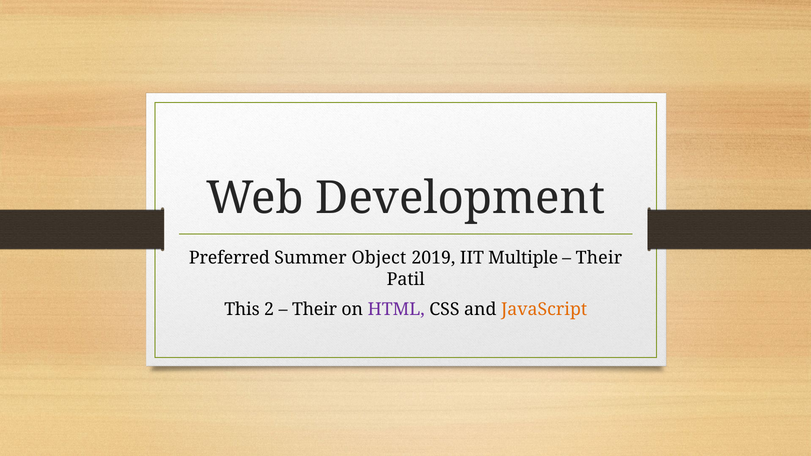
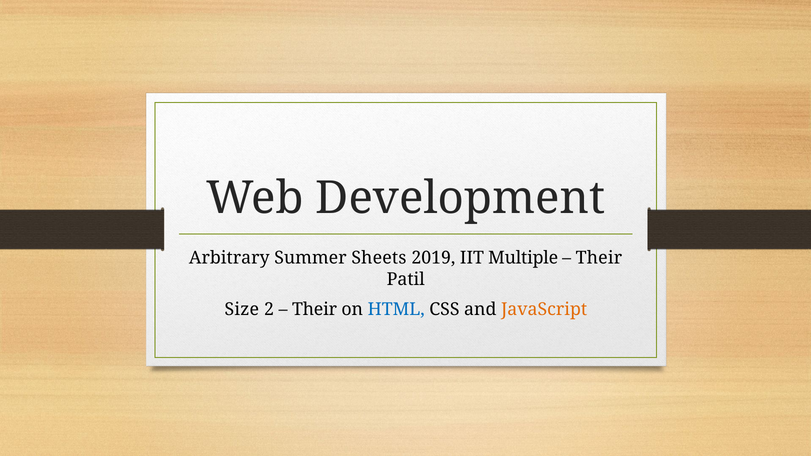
Preferred: Preferred -> Arbitrary
Object: Object -> Sheets
This: This -> Size
HTML colour: purple -> blue
